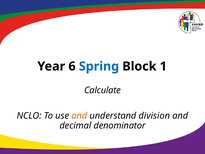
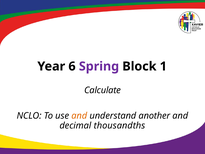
Spring colour: blue -> purple
division: division -> another
denominator: denominator -> thousandths
